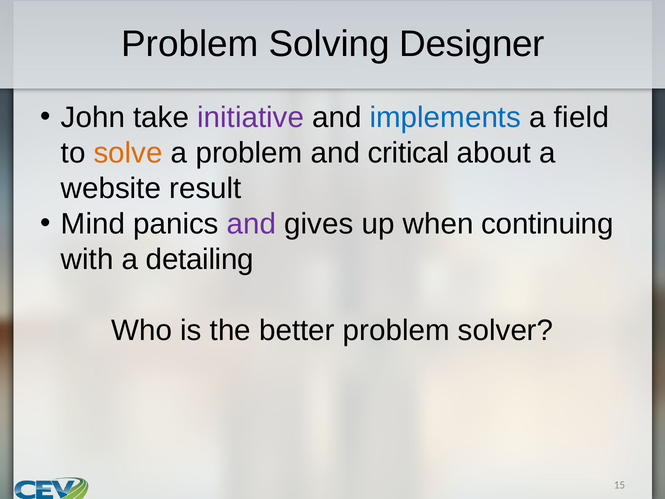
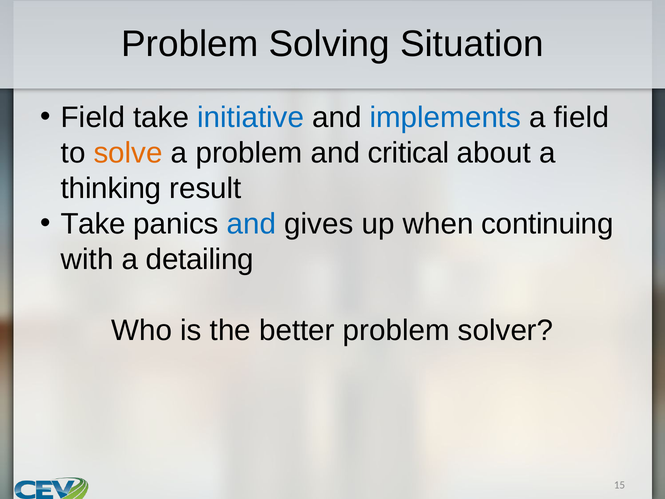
Designer: Designer -> Situation
John at (93, 117): John -> Field
initiative colour: purple -> blue
website: website -> thinking
Mind at (93, 224): Mind -> Take
and at (252, 224) colour: purple -> blue
